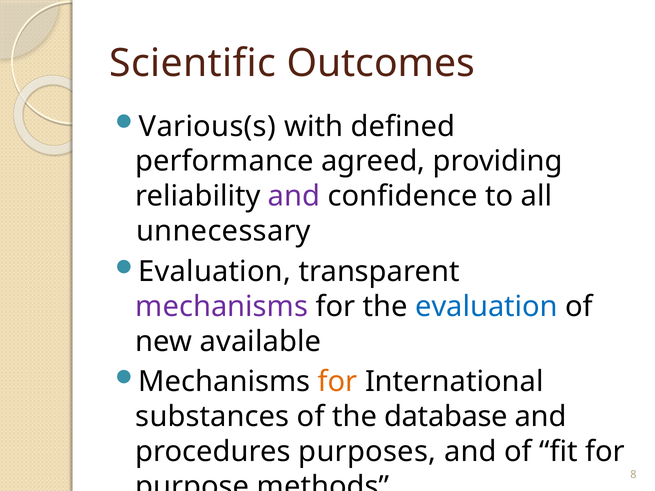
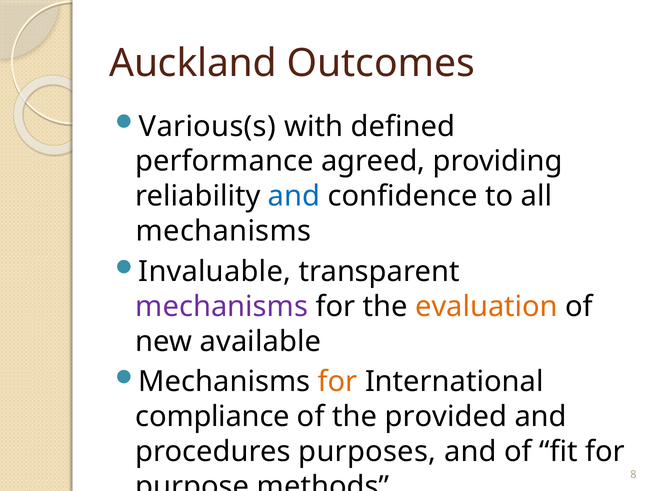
Scientific: Scientific -> Auckland
and at (294, 196) colour: purple -> blue
unnecessary at (223, 231): unnecessary -> mechanisms
Evaluation at (215, 272): Evaluation -> Invaluable
evaluation at (487, 307) colour: blue -> orange
substances: substances -> compliance
database: database -> provided
